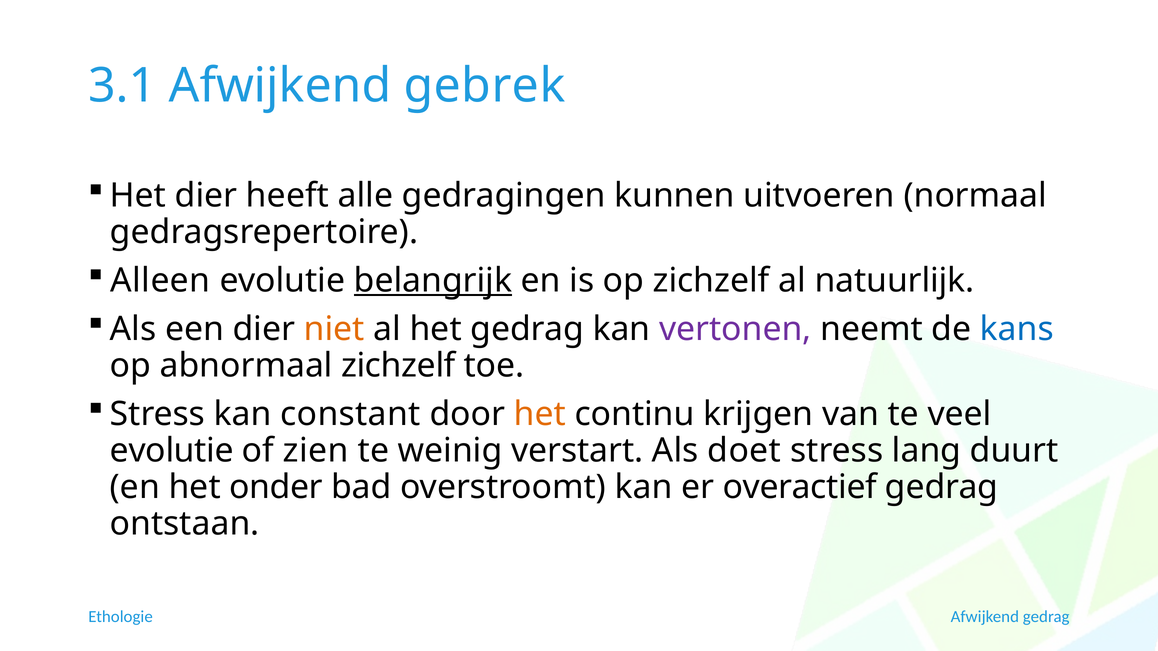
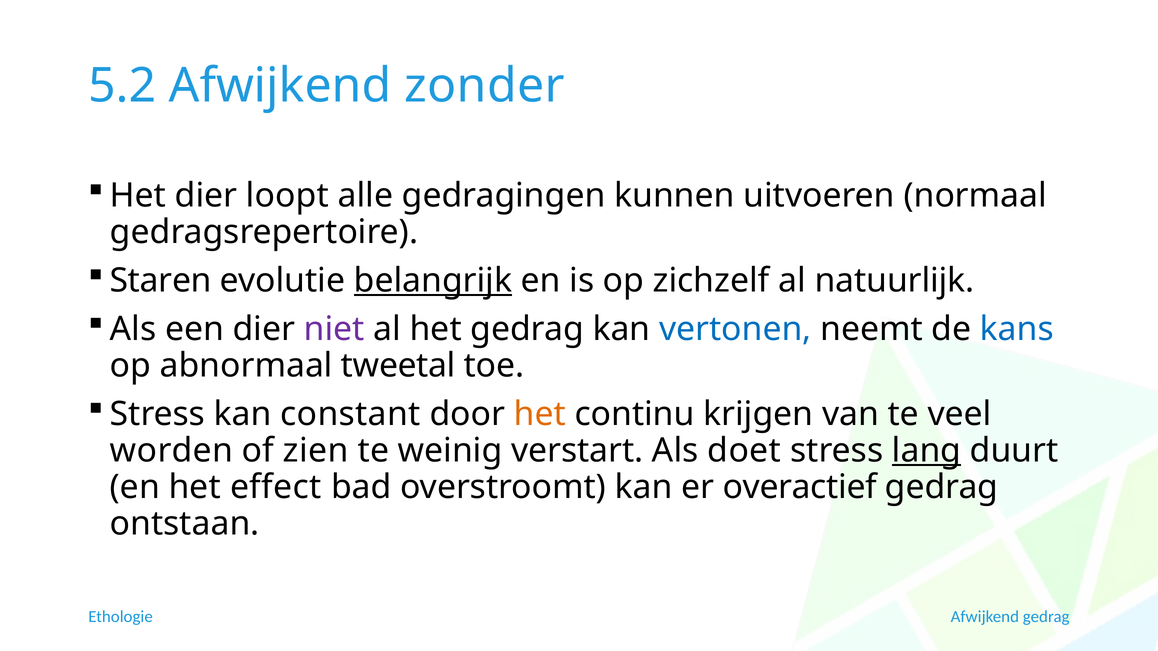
3.1: 3.1 -> 5.2
gebrek: gebrek -> zonder
heeft: heeft -> loopt
Alleen: Alleen -> Staren
niet colour: orange -> purple
vertonen colour: purple -> blue
abnormaal zichzelf: zichzelf -> tweetal
evolutie at (172, 451): evolutie -> worden
lang underline: none -> present
onder: onder -> effect
